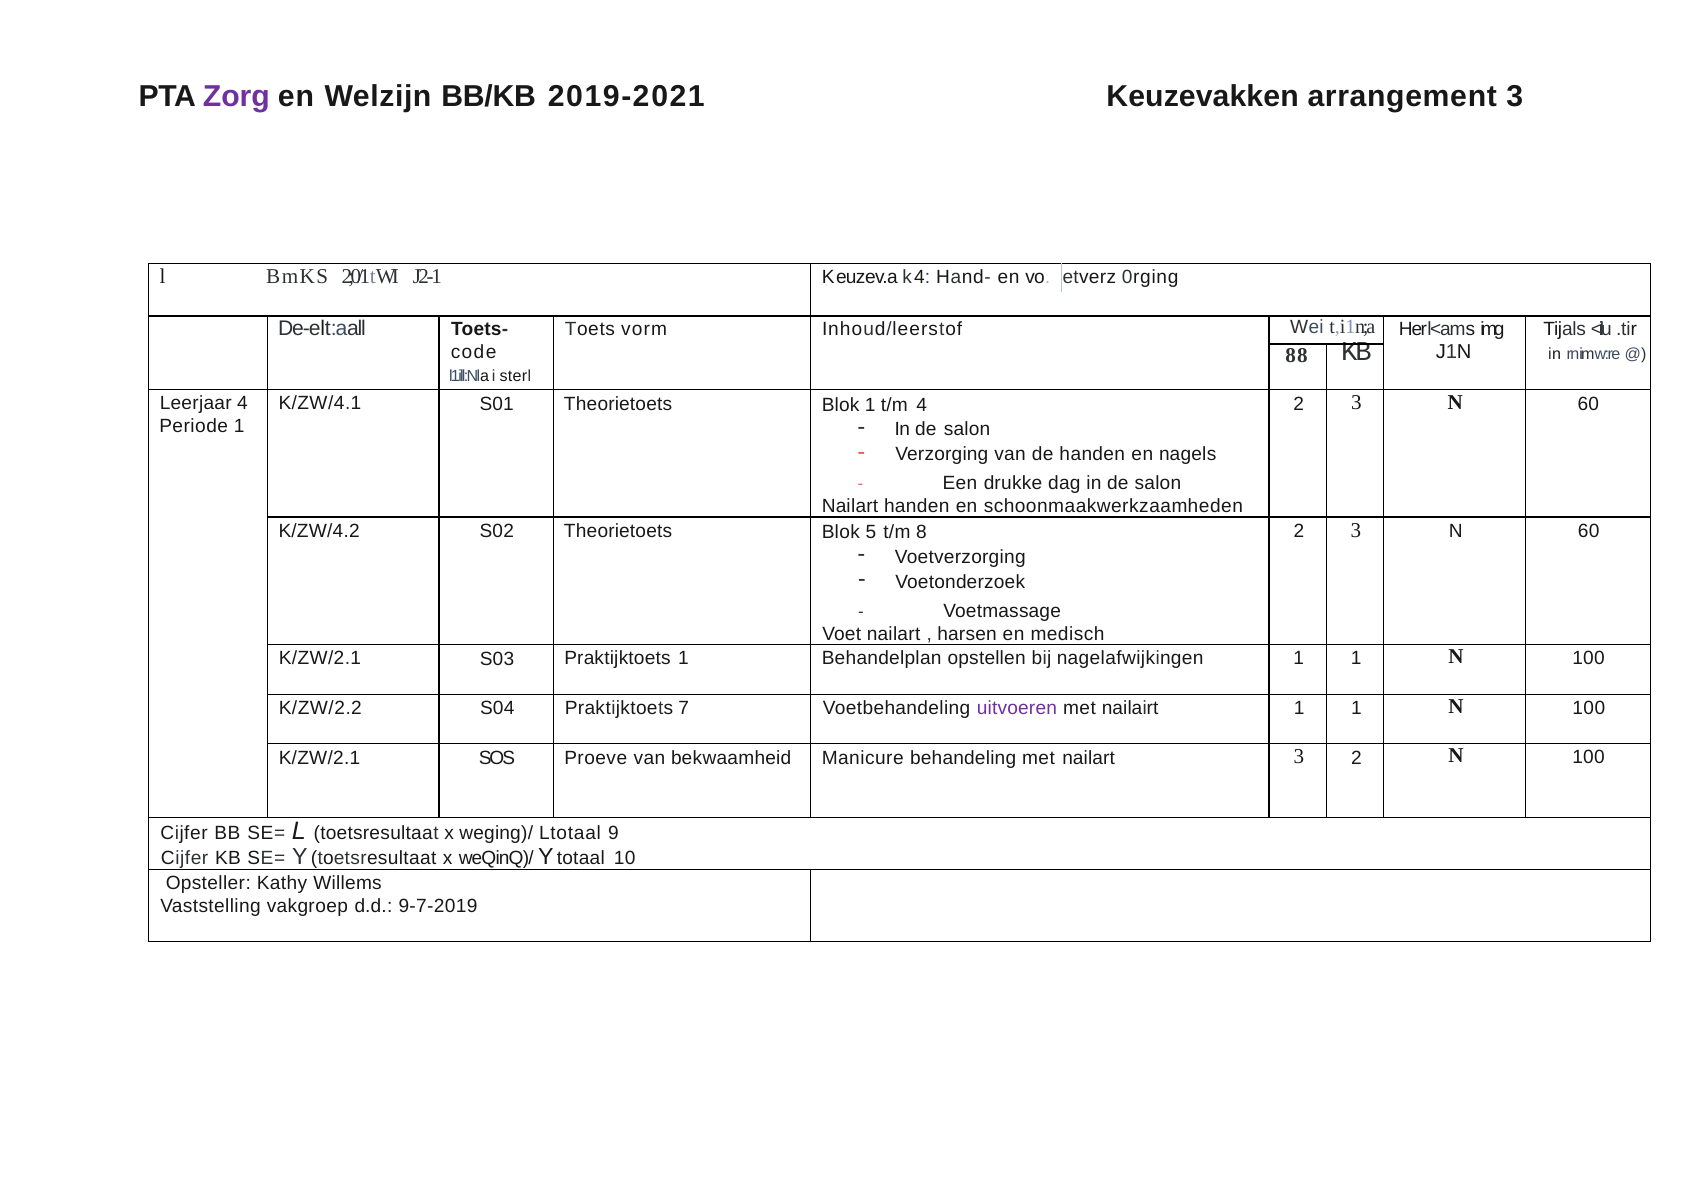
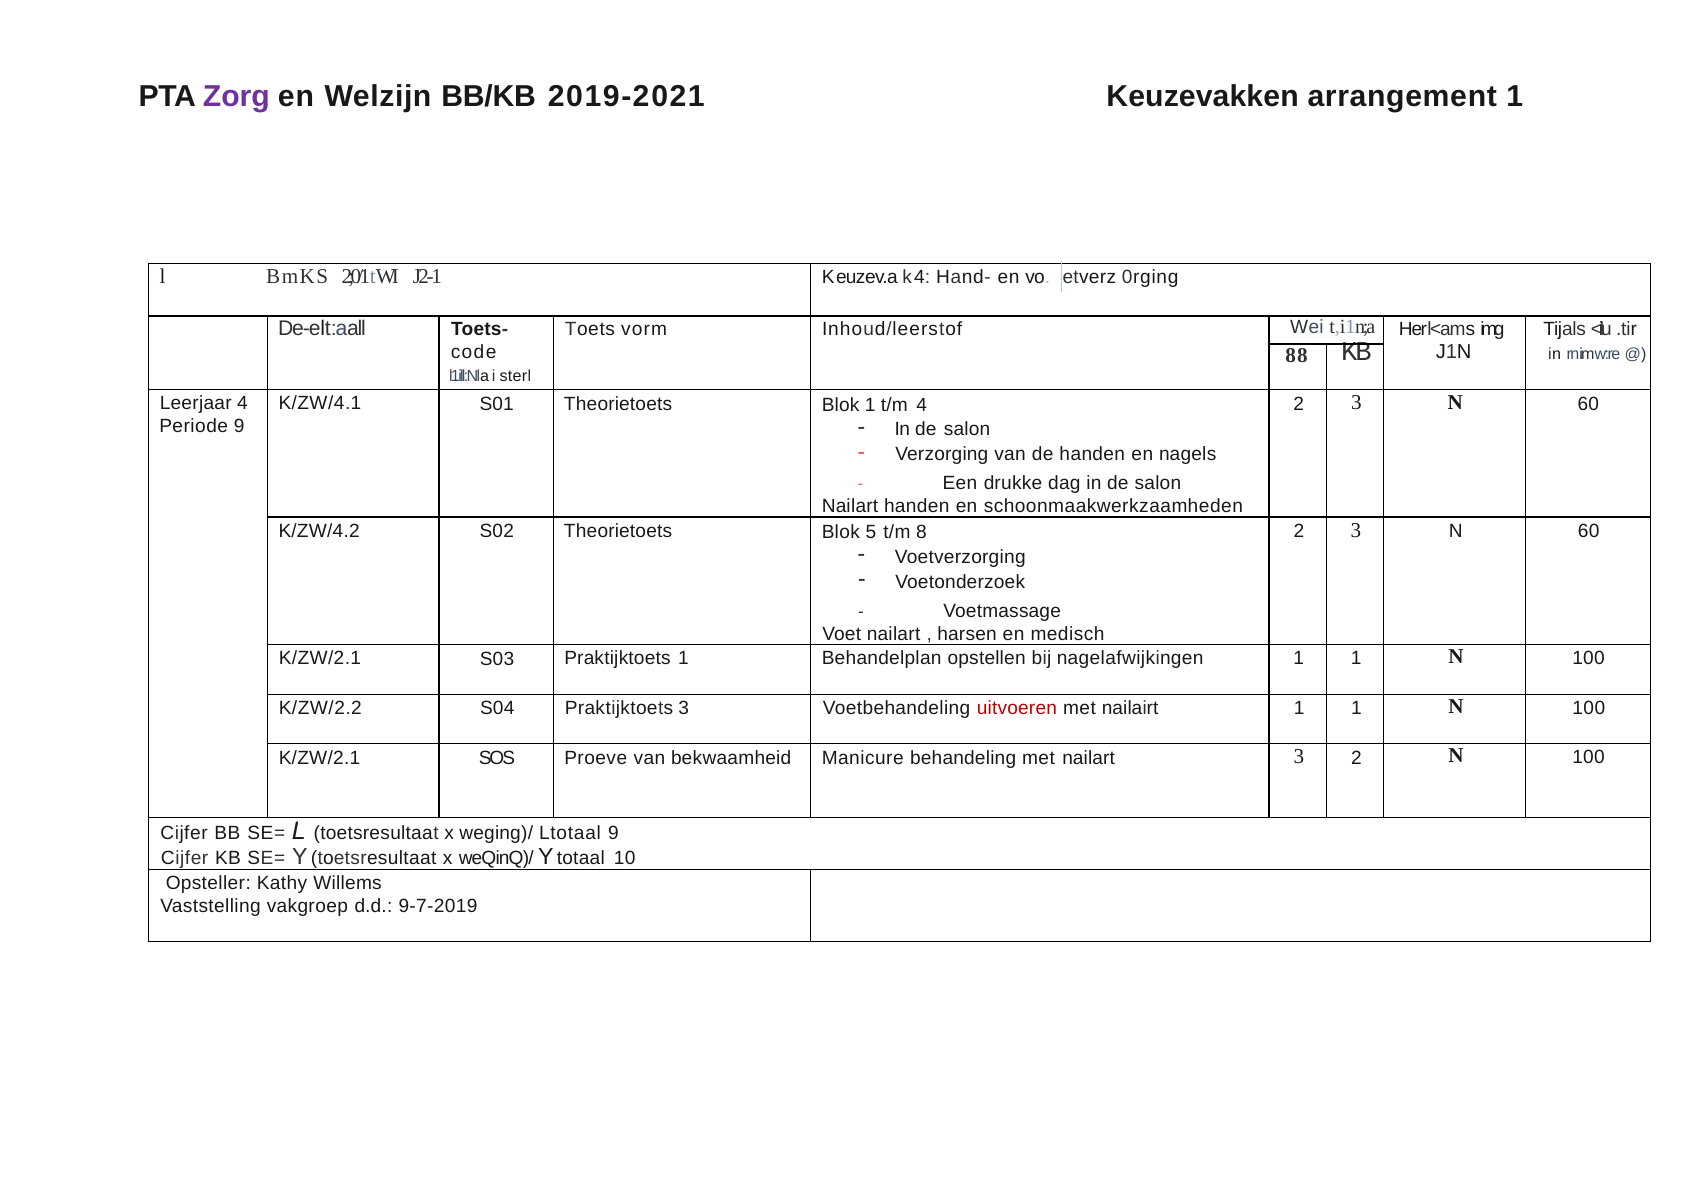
arrangement 3: 3 -> 1
Periode 1: 1 -> 9
Praktijktoets 7: 7 -> 3
uitvoeren colour: purple -> red
